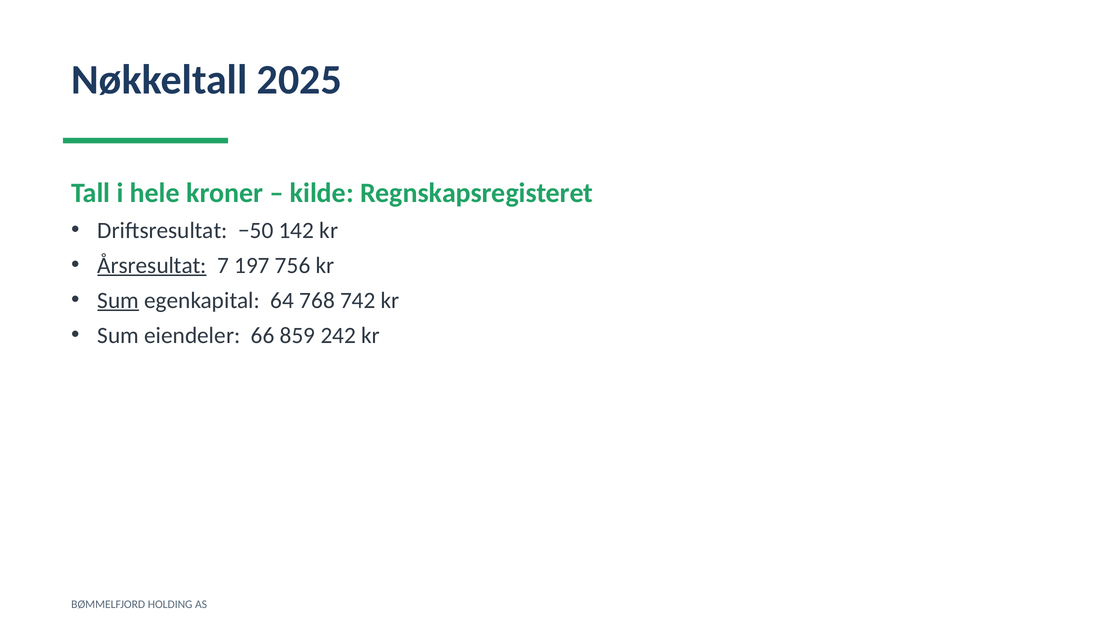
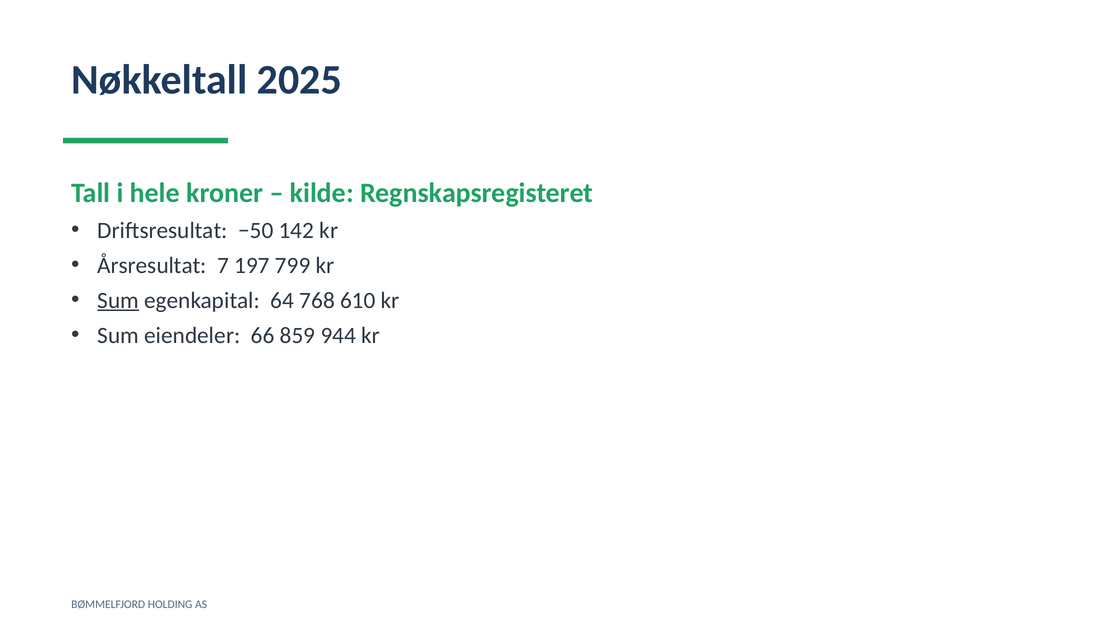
Årsresultat underline: present -> none
756: 756 -> 799
742: 742 -> 610
242: 242 -> 944
